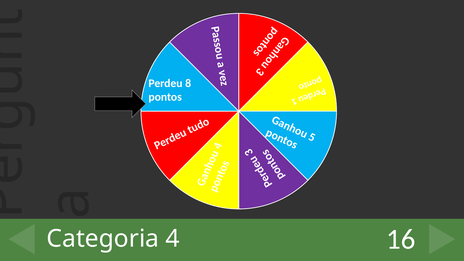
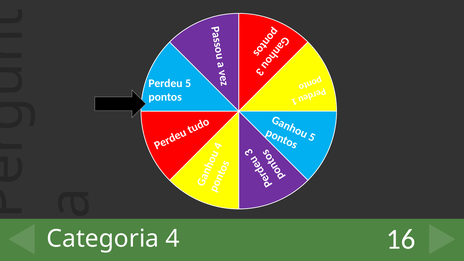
Perdeu 8: 8 -> 5
